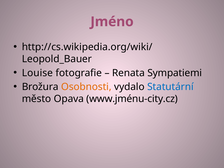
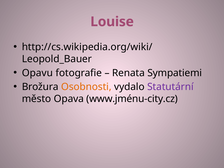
Jméno: Jméno -> Louise
Louise: Louise -> Opavu
Statutární colour: blue -> purple
